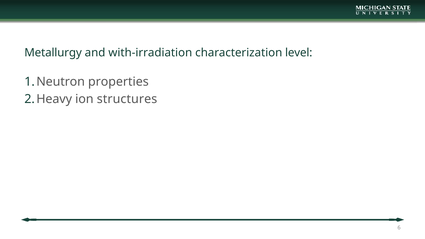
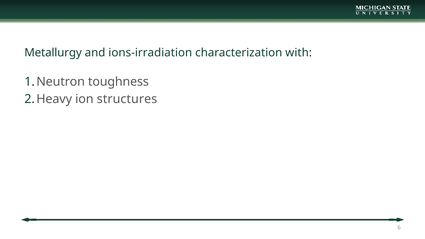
with-irradiation: with-irradiation -> ions-irradiation
level: level -> with
properties: properties -> toughness
